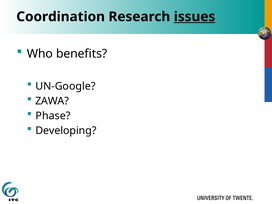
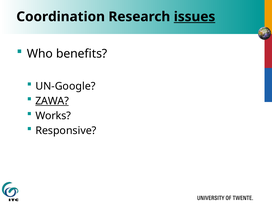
ZAWA underline: none -> present
Phase: Phase -> Works
Developing: Developing -> Responsive
